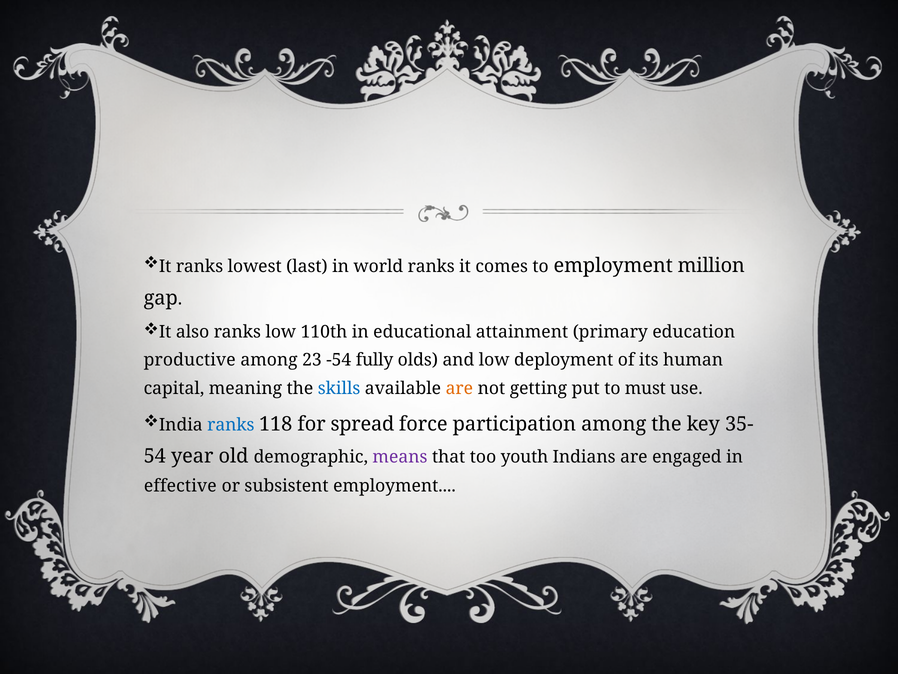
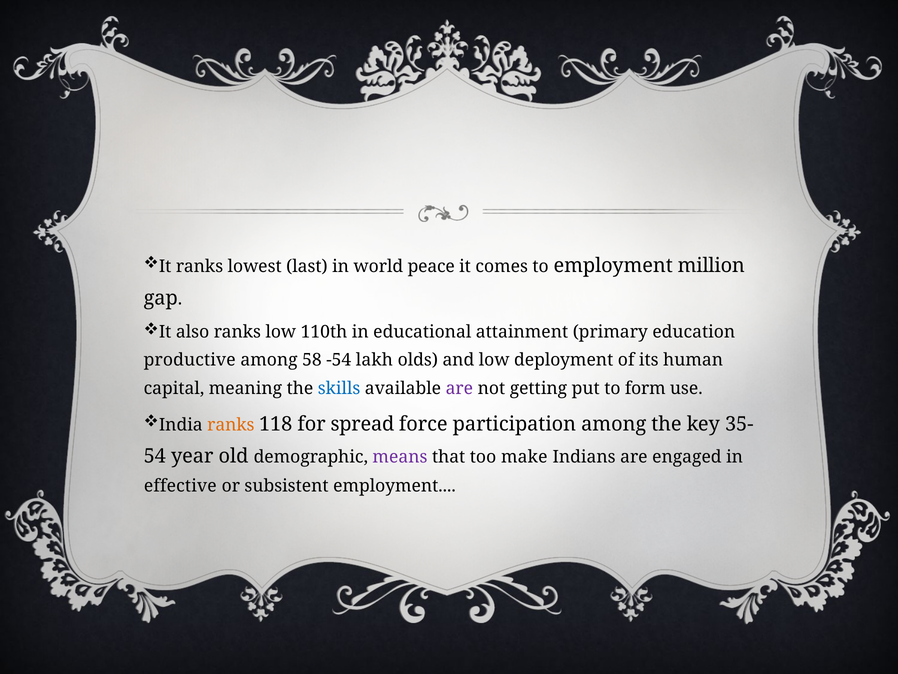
world ranks: ranks -> peace
23: 23 -> 58
fully: fully -> lakh
are at (459, 388) colour: orange -> purple
must: must -> form
ranks at (231, 425) colour: blue -> orange
youth: youth -> make
